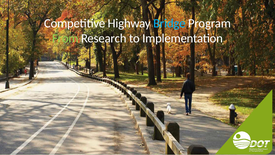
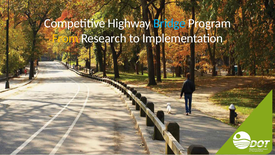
From colour: light green -> yellow
